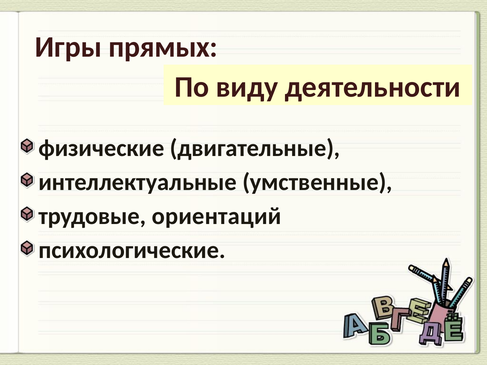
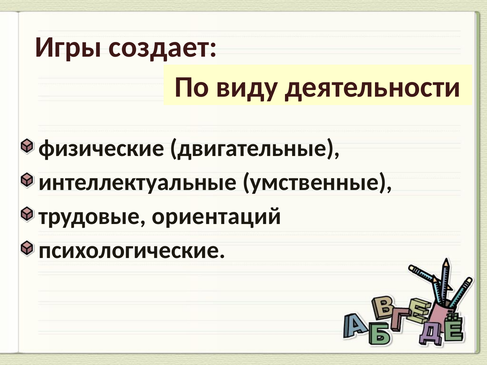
прямых: прямых -> создает
